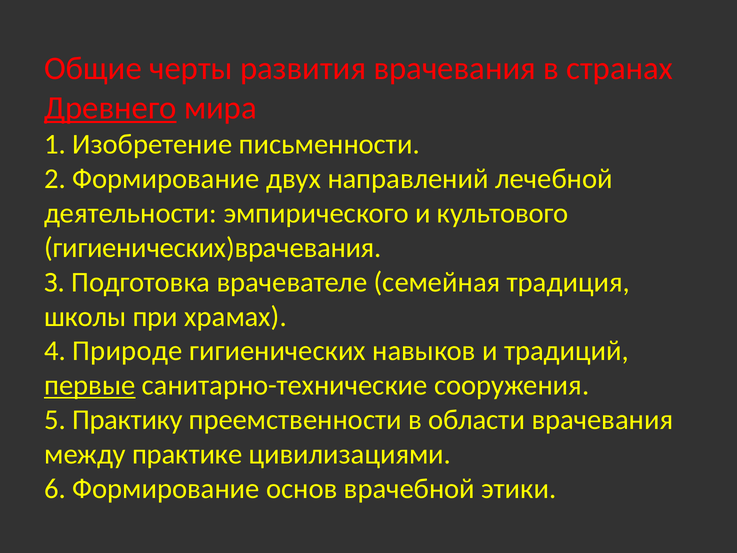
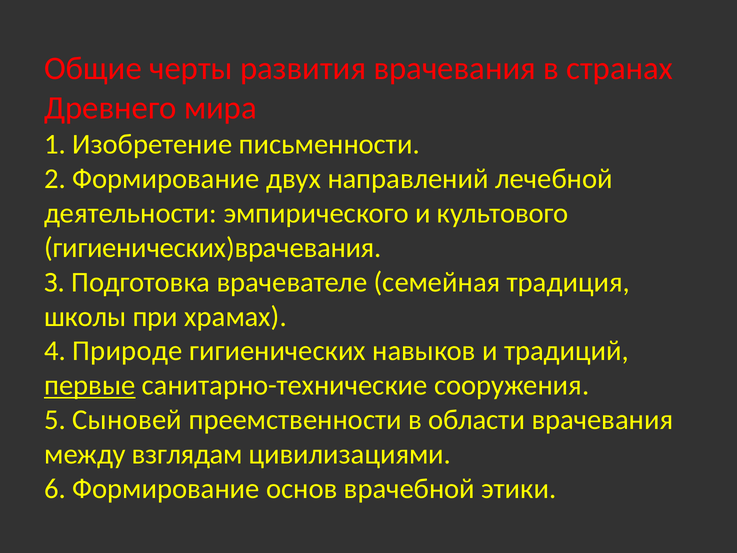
Древнего underline: present -> none
Практику: Практику -> Сыновей
практике: практике -> взглядам
